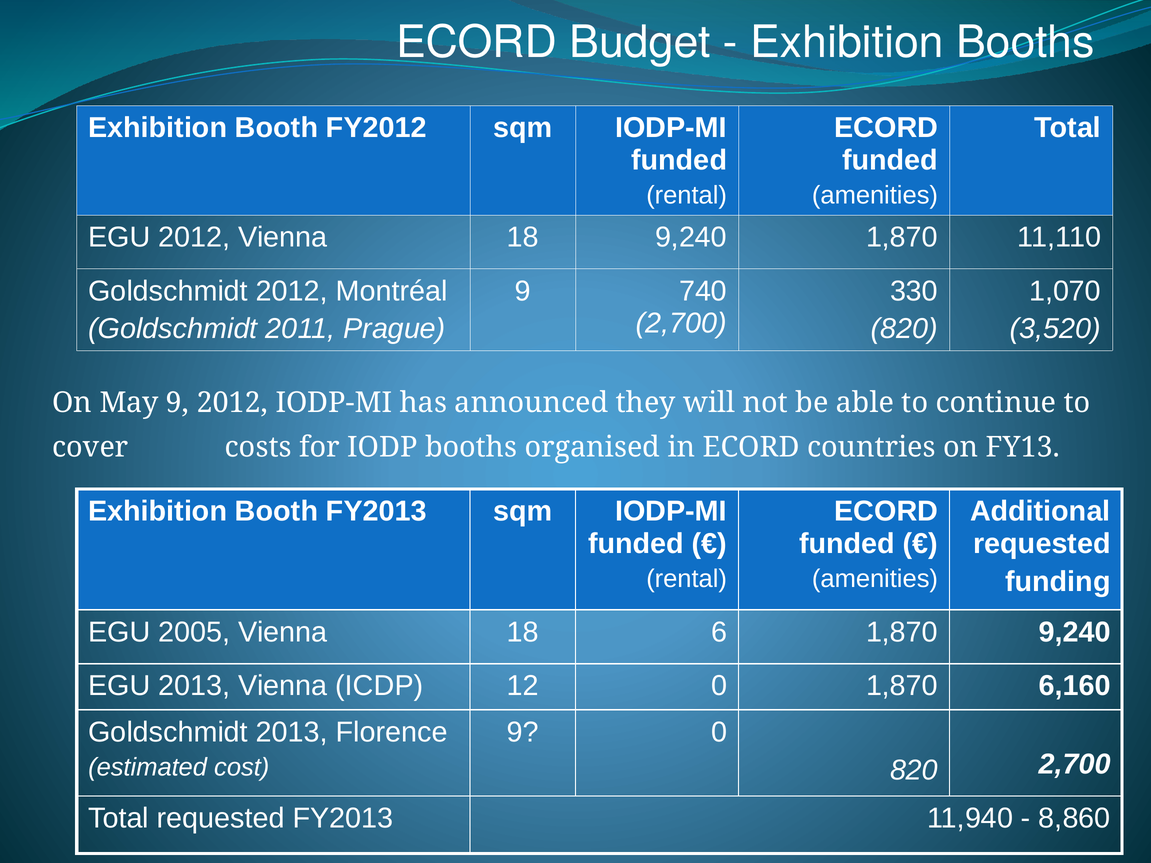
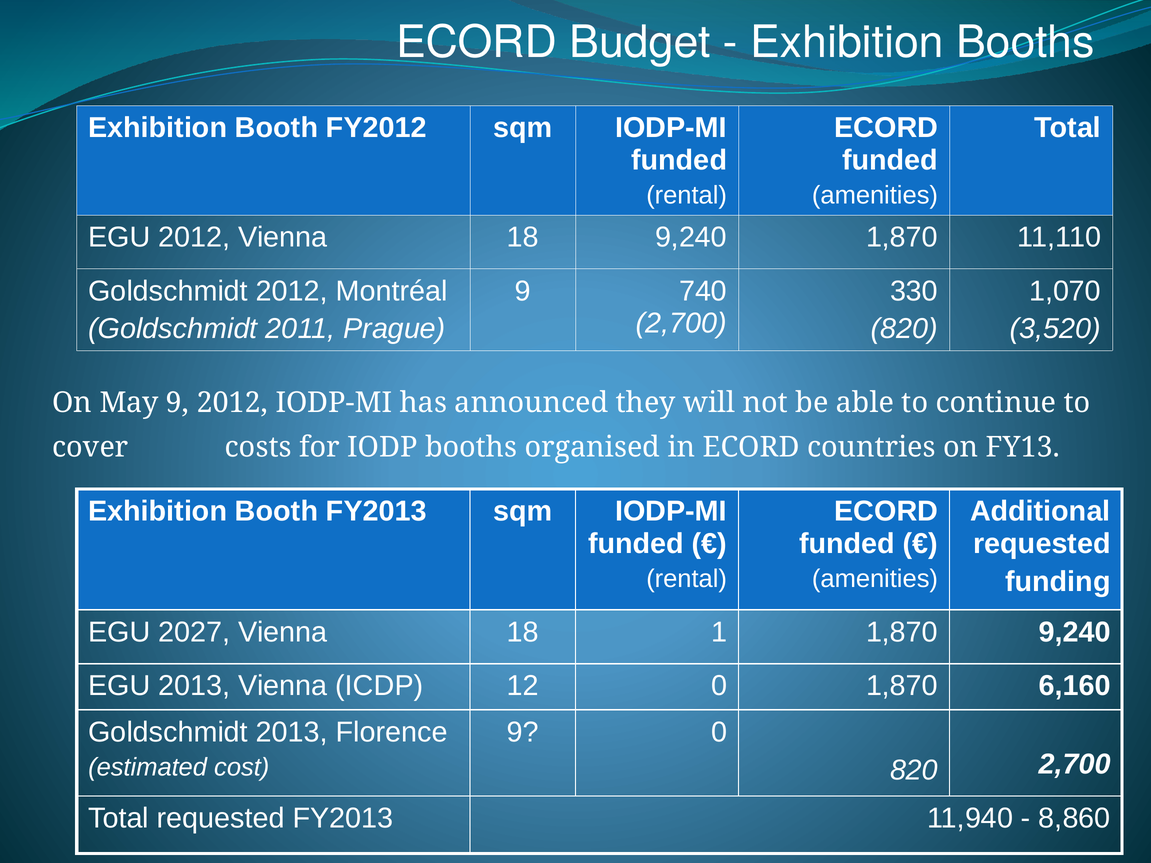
2005: 2005 -> 2027
6: 6 -> 1
